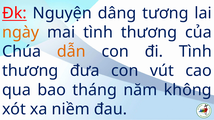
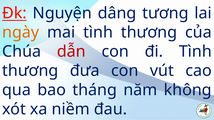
dẫn colour: orange -> red
